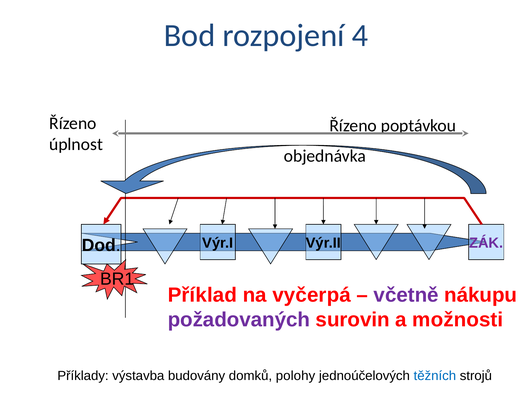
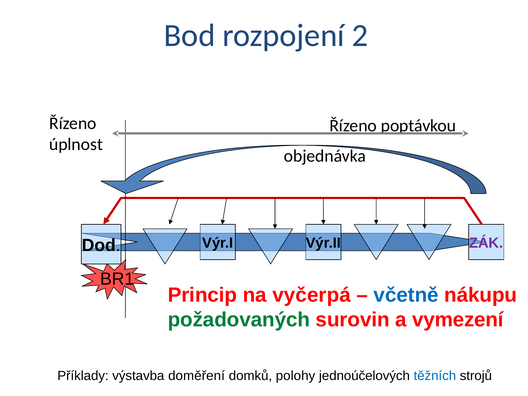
4: 4 -> 2
Příklad: Příklad -> Princip
včetně colour: purple -> blue
požadovaných colour: purple -> green
možnosti: možnosti -> vymezení
budovány: budovány -> doměření
